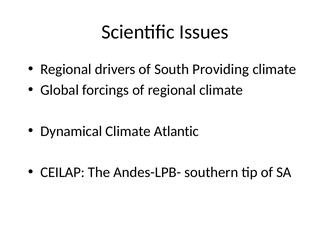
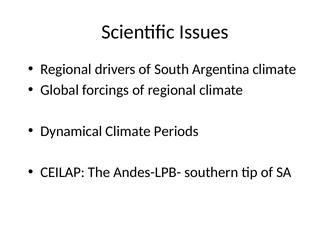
Providing: Providing -> Argentina
Atlantic: Atlantic -> Periods
